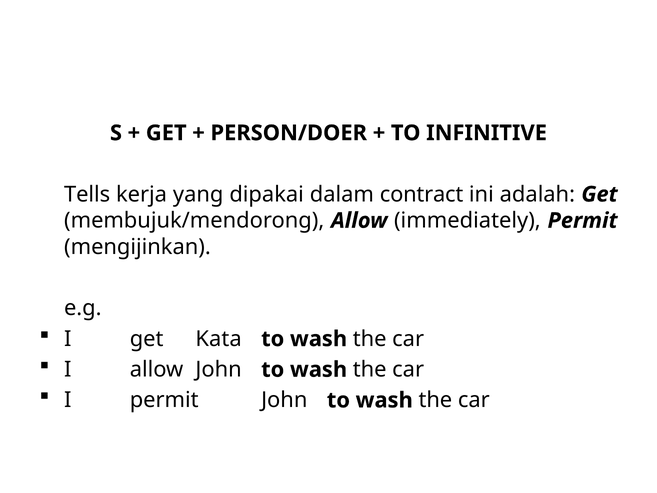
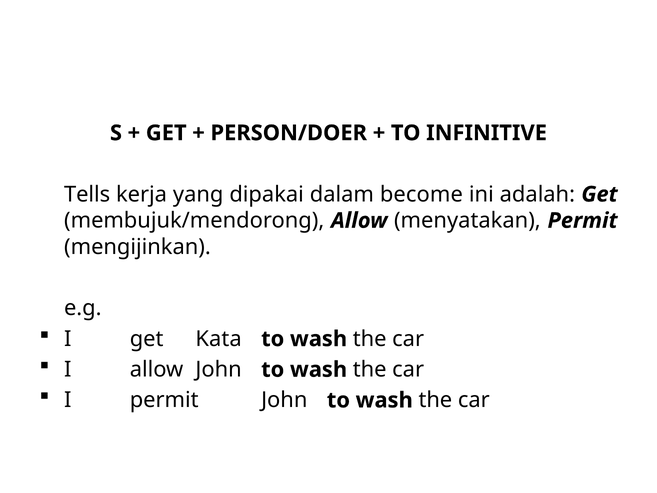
contract: contract -> become
immediately: immediately -> menyatakan
